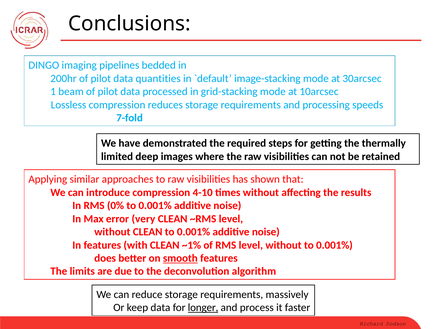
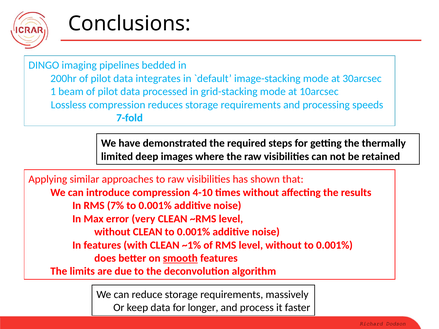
quantities: quantities -> integrates
0%: 0% -> 7%
longer underline: present -> none
